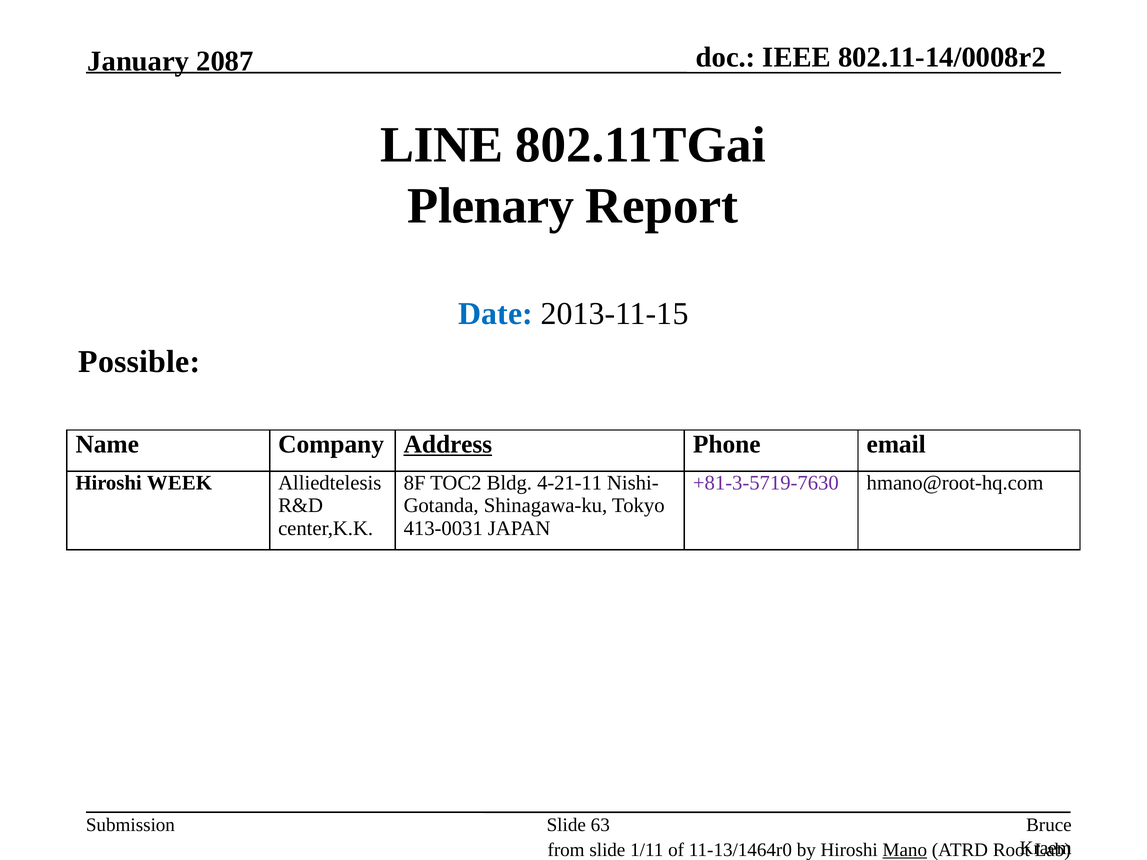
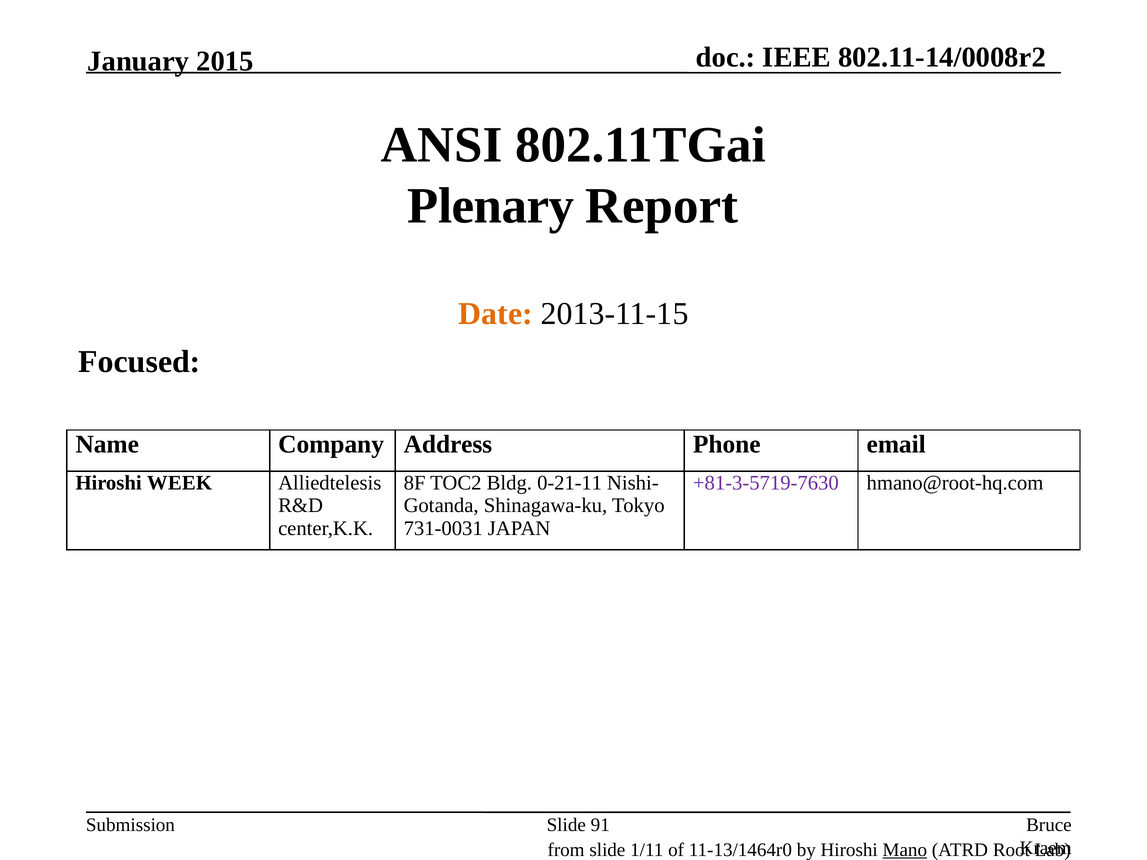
2087: 2087 -> 2015
LINE: LINE -> ANSI
Date colour: blue -> orange
Possible: Possible -> Focused
Address underline: present -> none
4-21-11: 4-21-11 -> 0-21-11
413-0031: 413-0031 -> 731-0031
63: 63 -> 91
